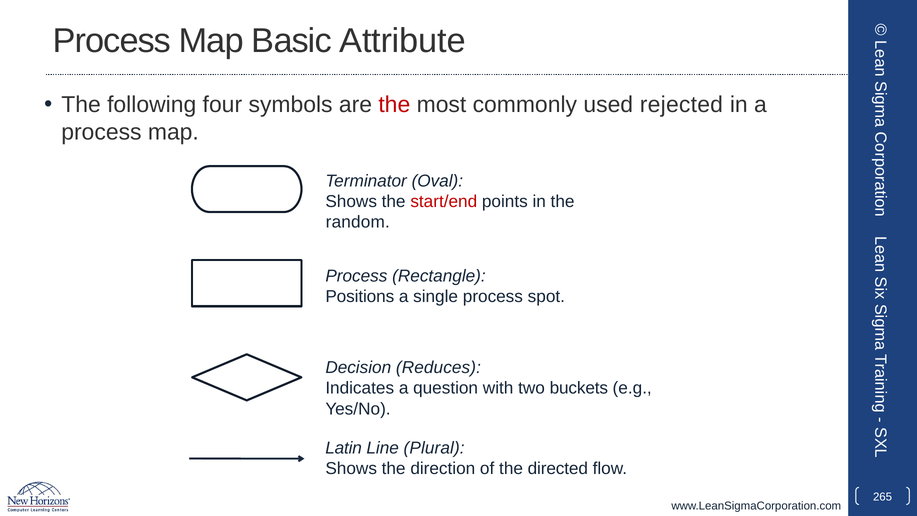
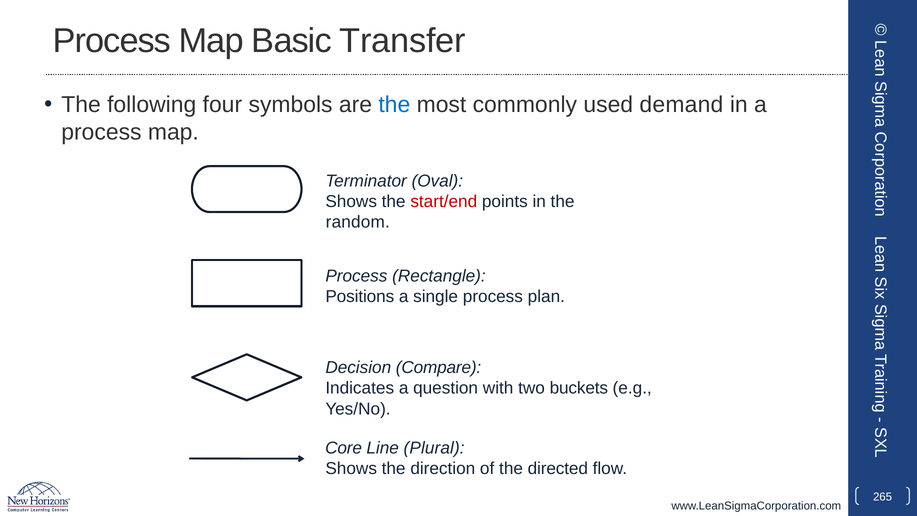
Attribute: Attribute -> Transfer
the at (394, 105) colour: red -> blue
rejected: rejected -> demand
spot: spot -> plan
Reduces: Reduces -> Compare
Latin: Latin -> Core
